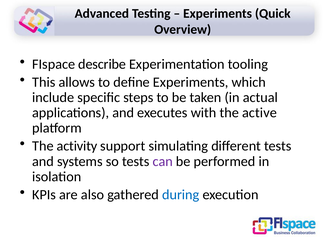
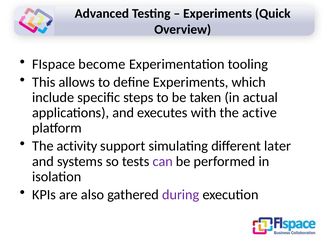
describe: describe -> become
different tests: tests -> later
during colour: blue -> purple
